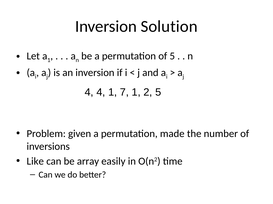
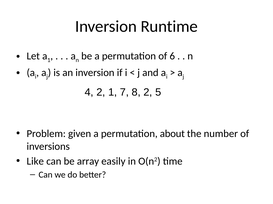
Solution: Solution -> Runtime
of 5: 5 -> 6
4 4: 4 -> 2
7 1: 1 -> 8
made: made -> about
